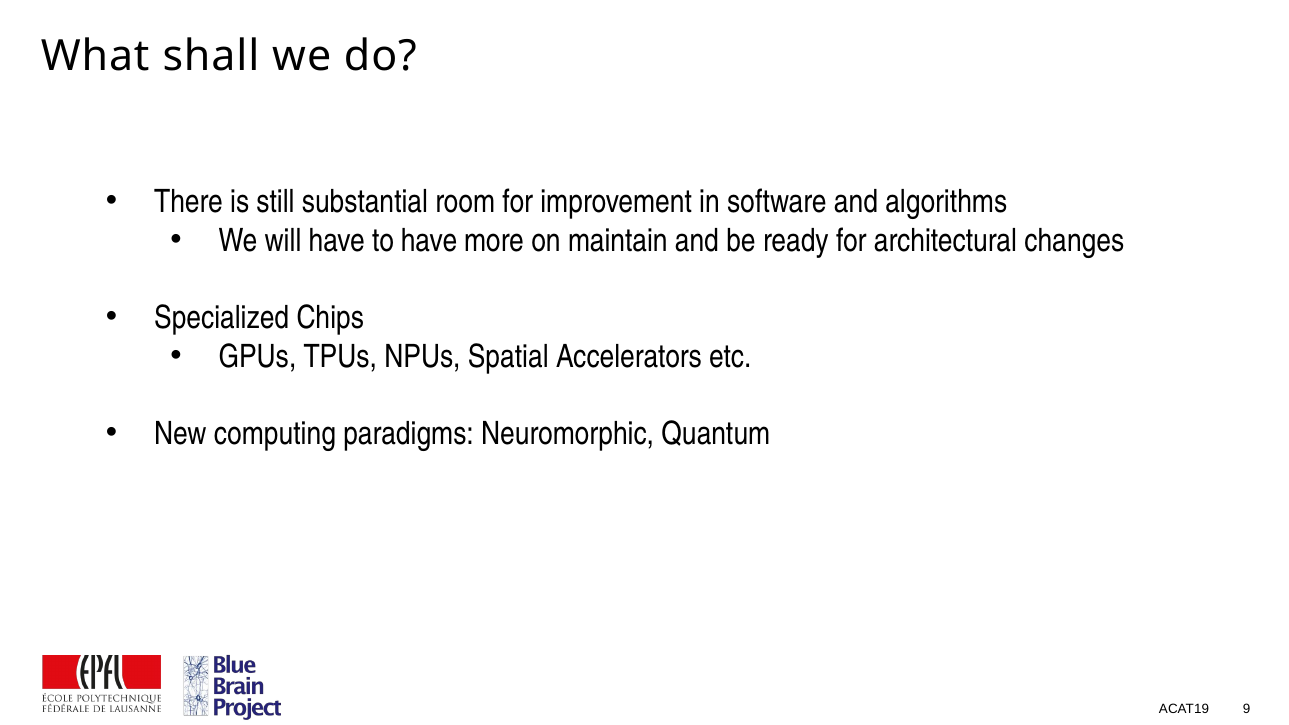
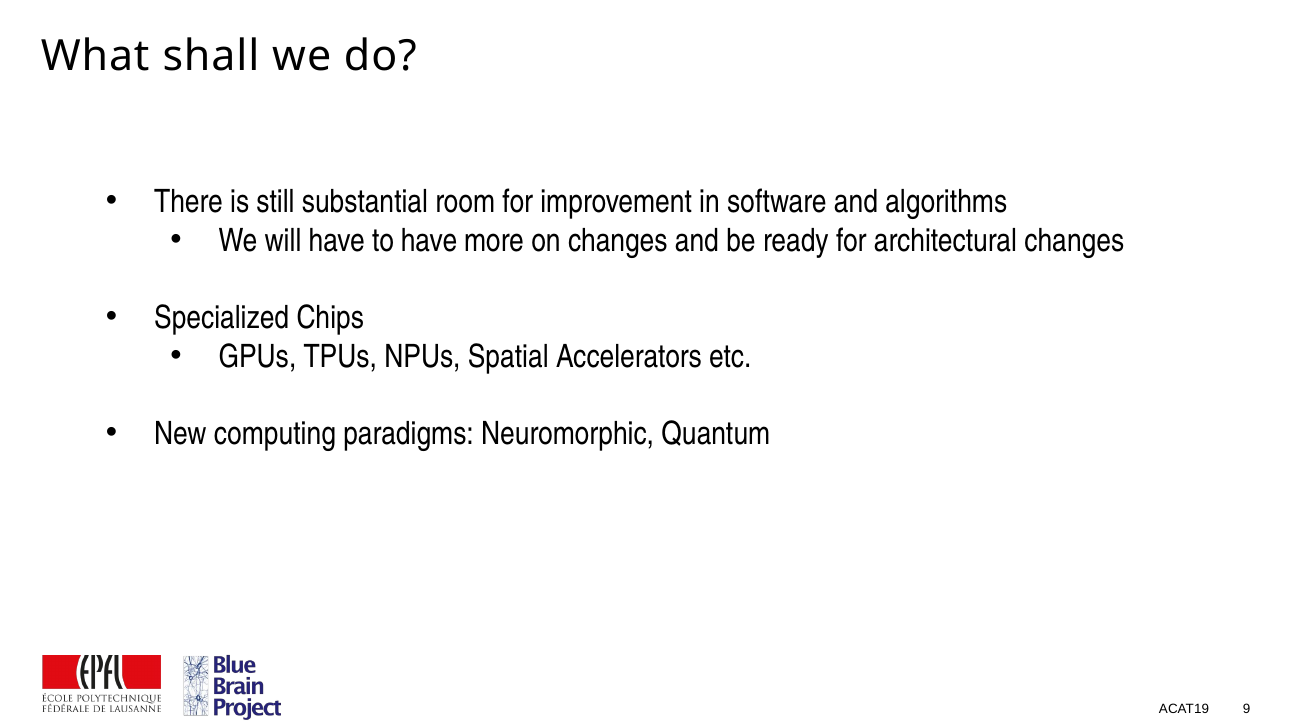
on maintain: maintain -> changes
